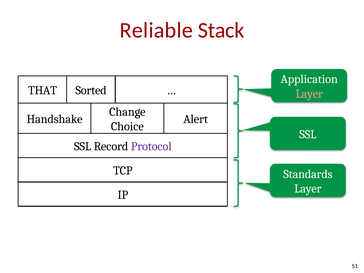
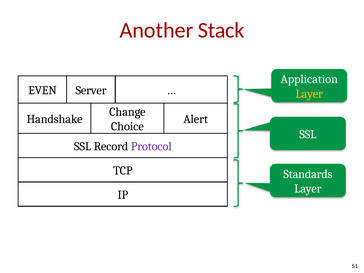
Reliable: Reliable -> Another
THAT: THAT -> EVEN
Sorted: Sorted -> Server
Layer at (309, 94) colour: pink -> yellow
